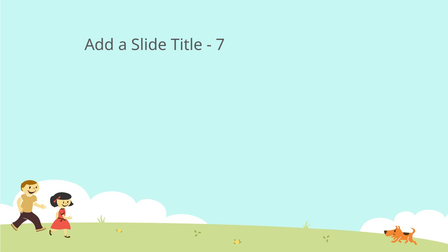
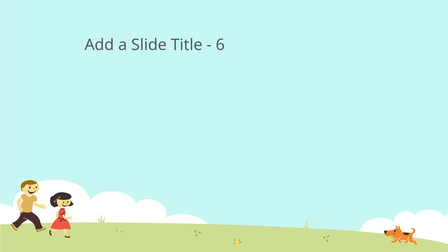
7: 7 -> 6
